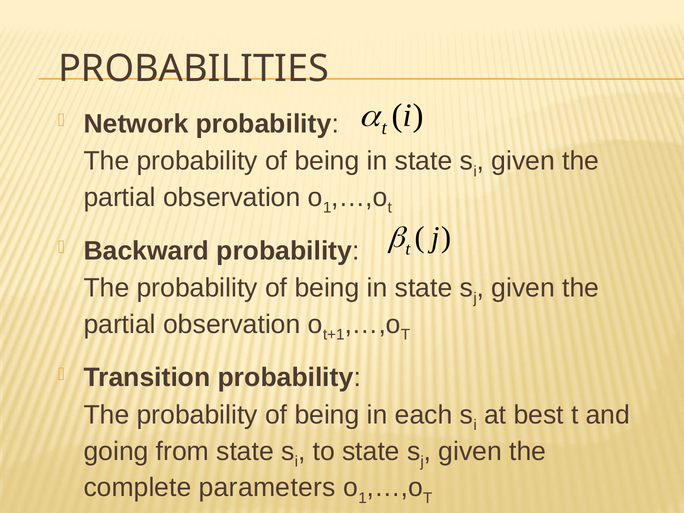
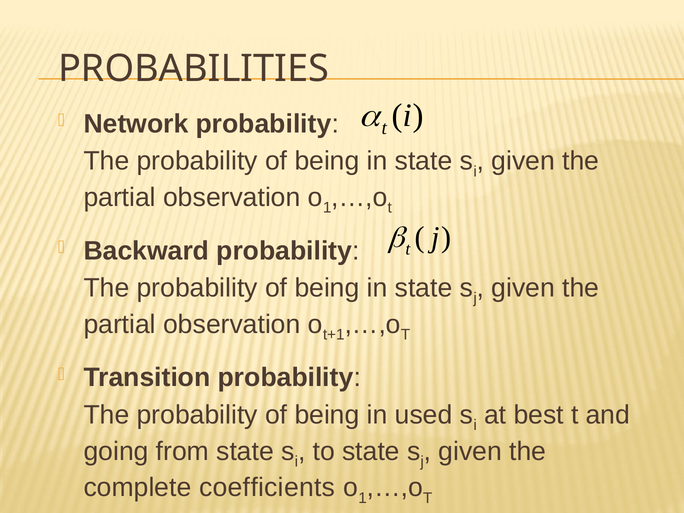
each: each -> used
parameters: parameters -> coefficients
